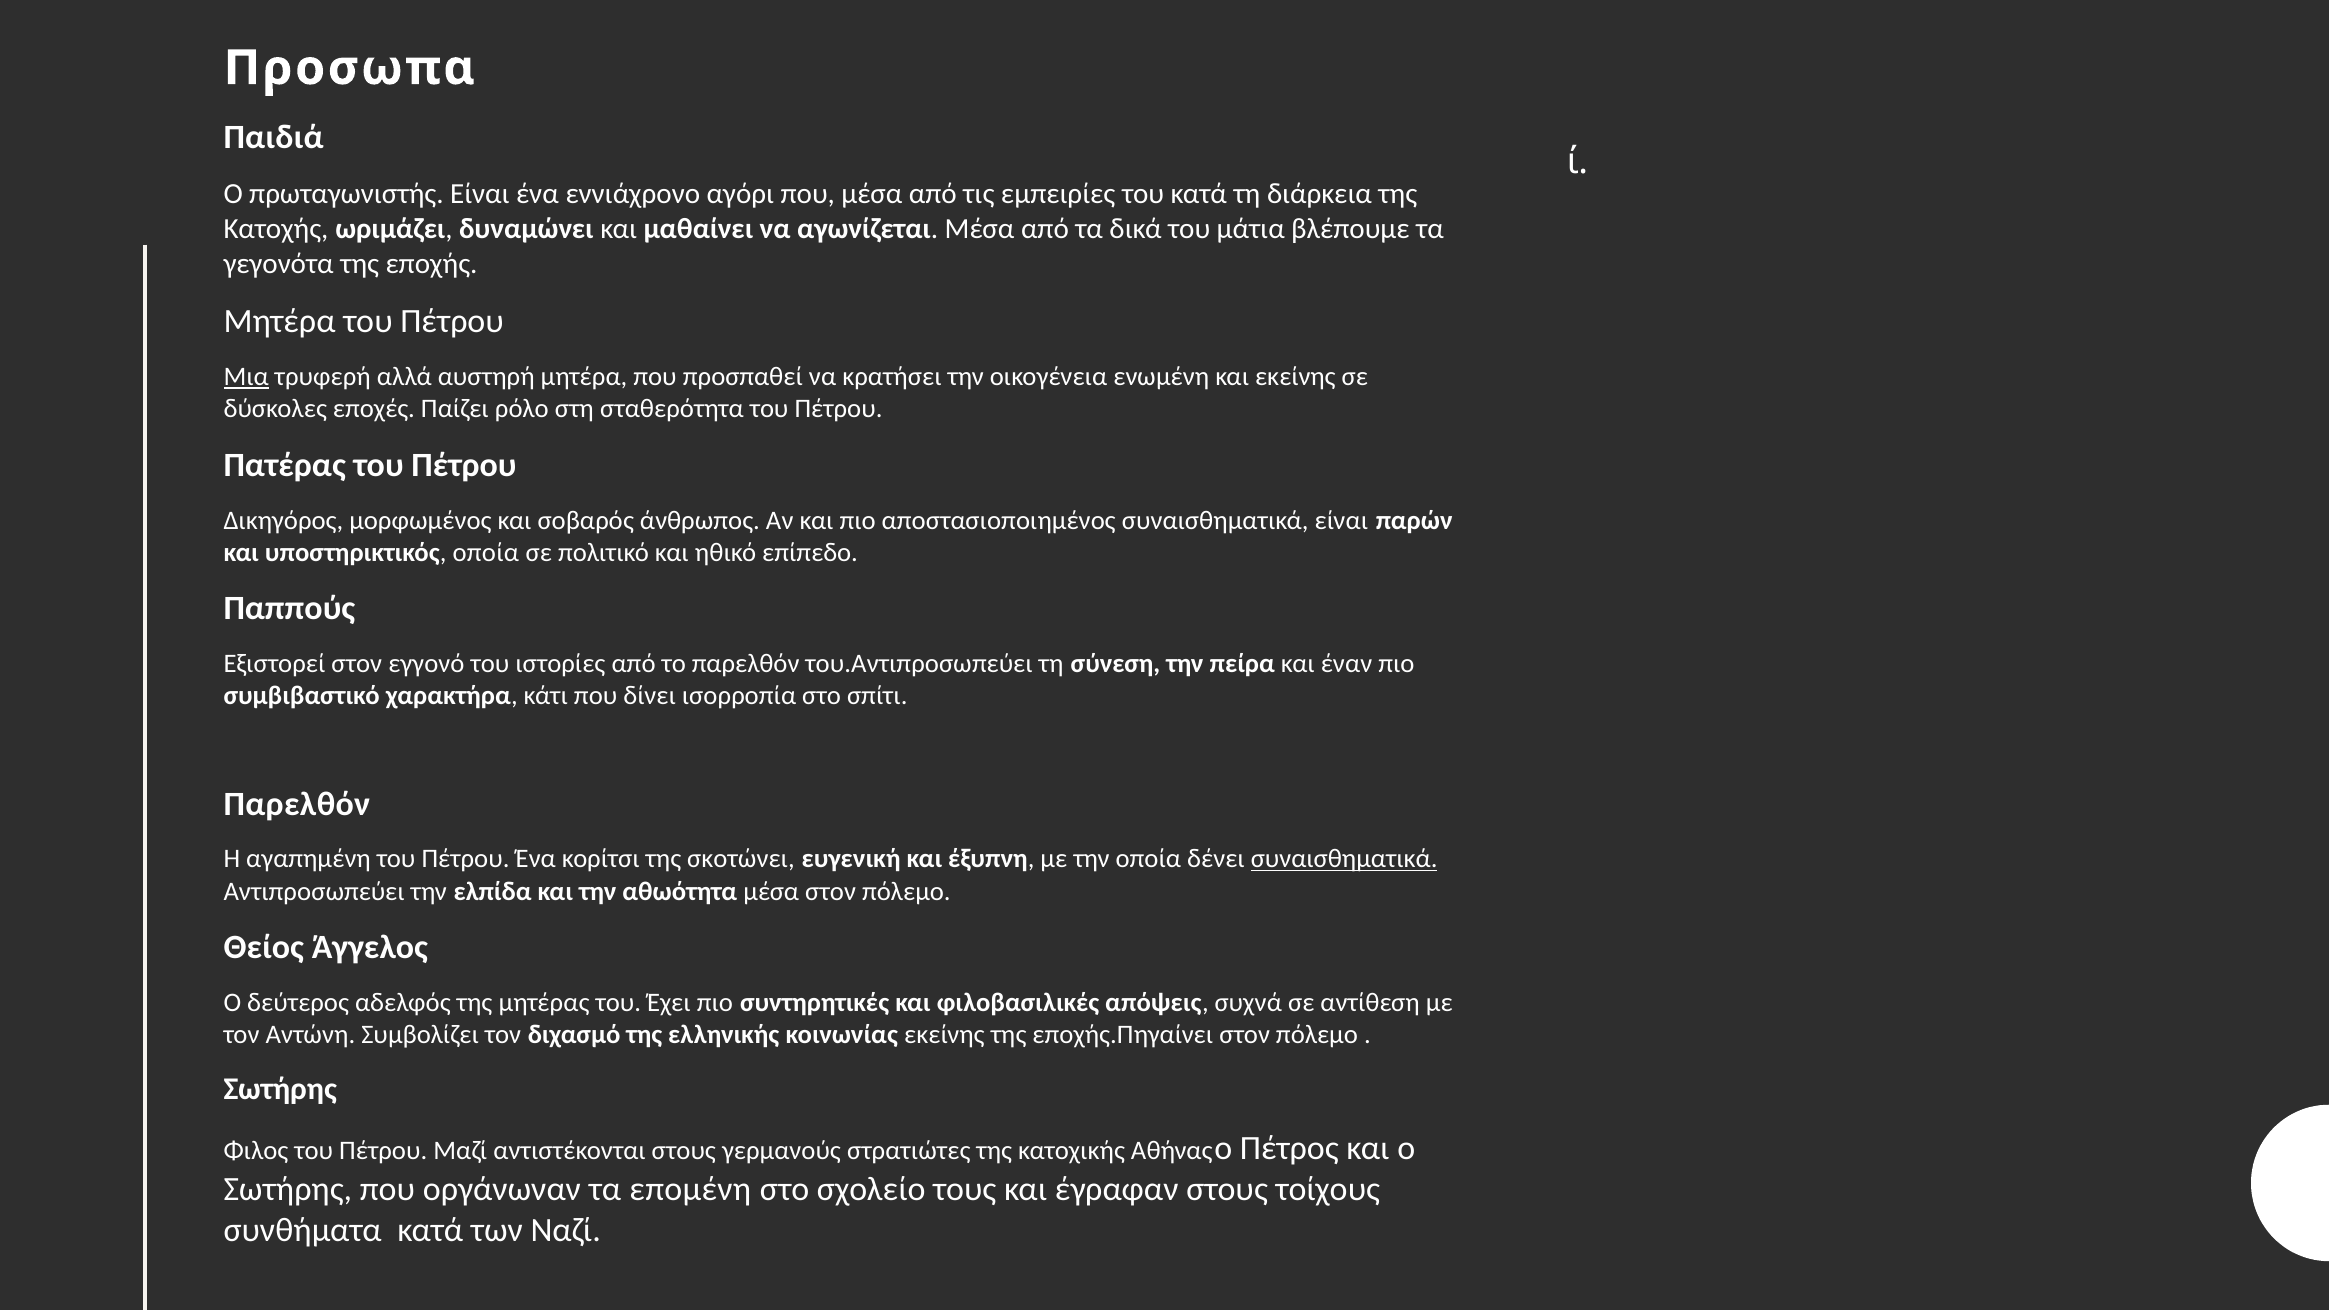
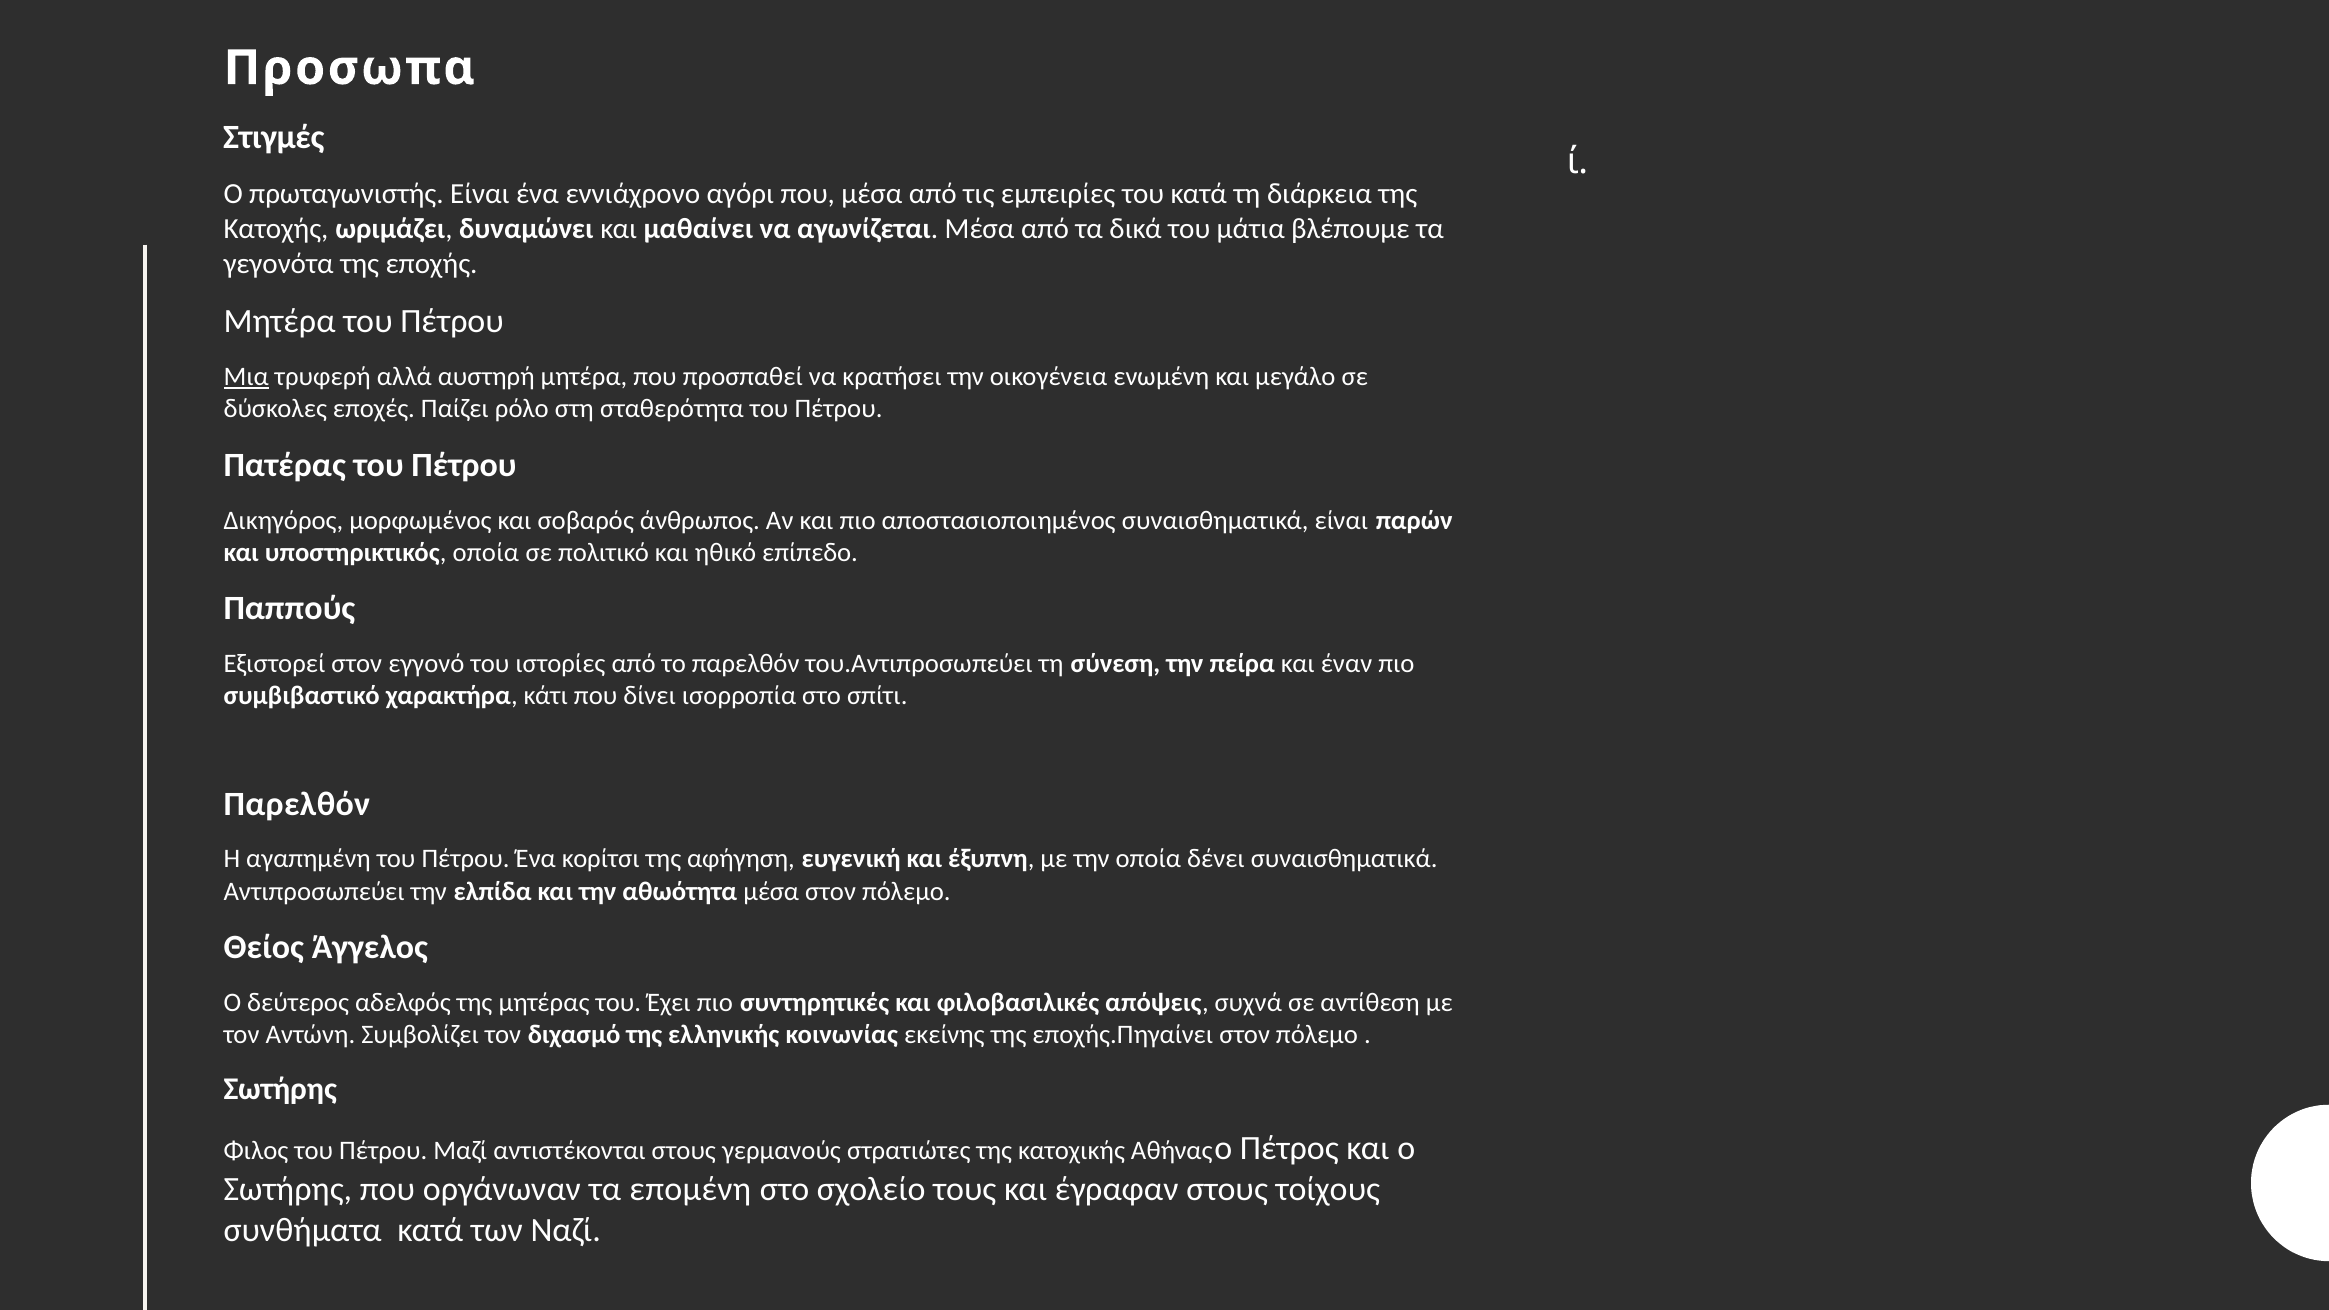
Παιδιά: Παιδιά -> Στιγμές
και εκείνης: εκείνης -> μεγάλο
σκοτώνει: σκοτώνει -> αφήγηση
συναισθηματικά at (1344, 859) underline: present -> none
